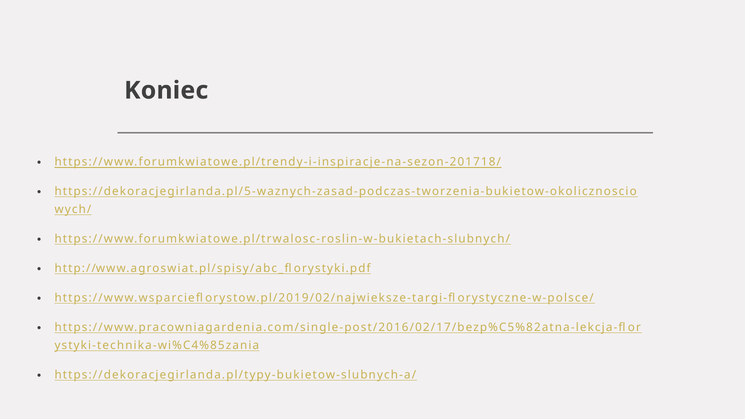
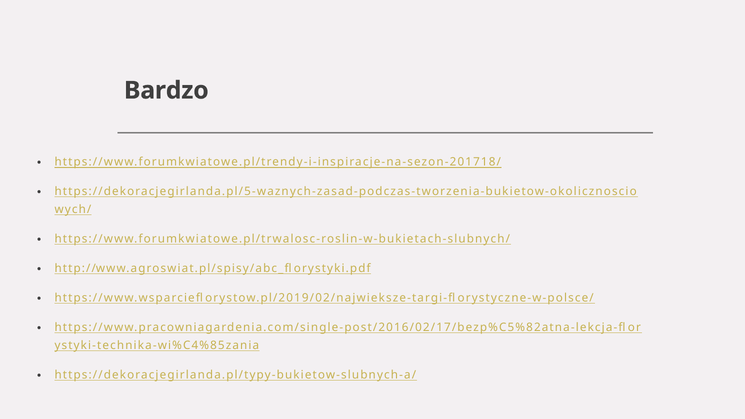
Koniec: Koniec -> Bardzo
